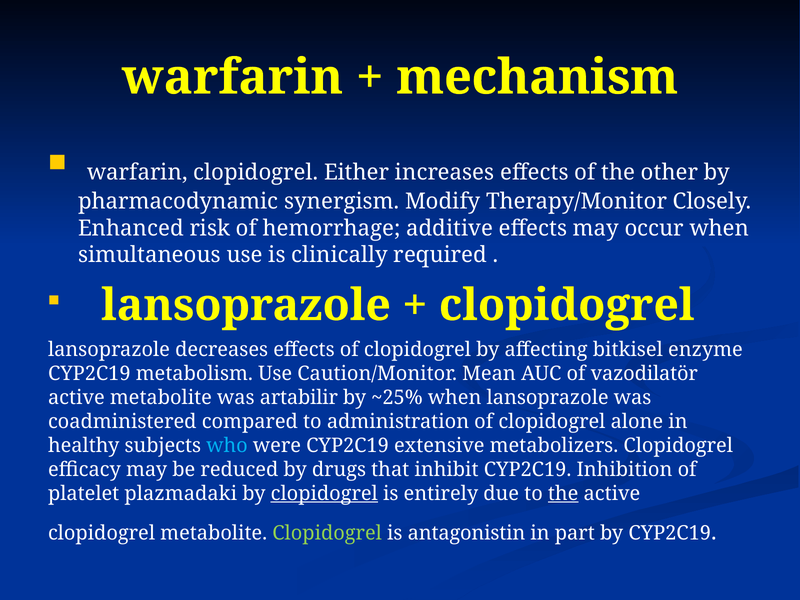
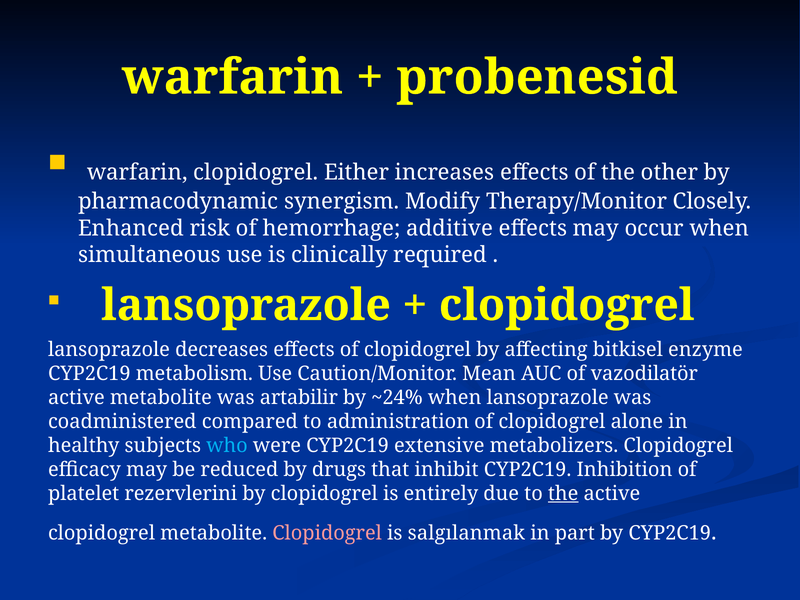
mechanism: mechanism -> probenesid
~25%: ~25% -> ~24%
plazmadaki: plazmadaki -> rezervlerini
clopidogrel at (324, 493) underline: present -> none
Clopidogrel at (327, 533) colour: light green -> pink
antagonistin: antagonistin -> salgılanmak
